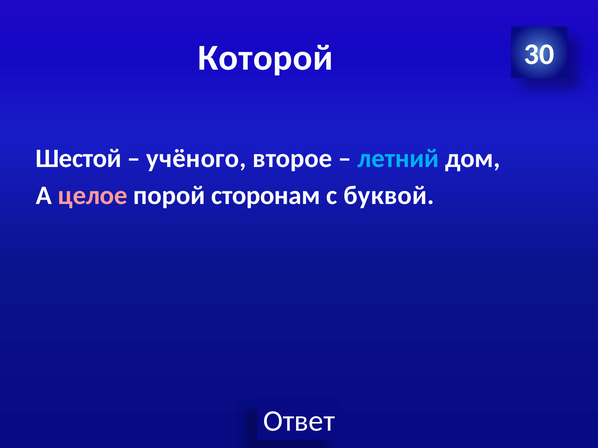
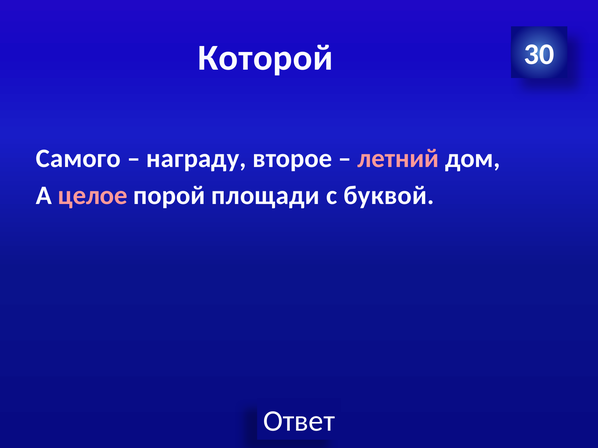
Шестой: Шестой -> Самого
учёного: учёного -> награду
летний colour: light blue -> pink
сторонам: сторонам -> площади
